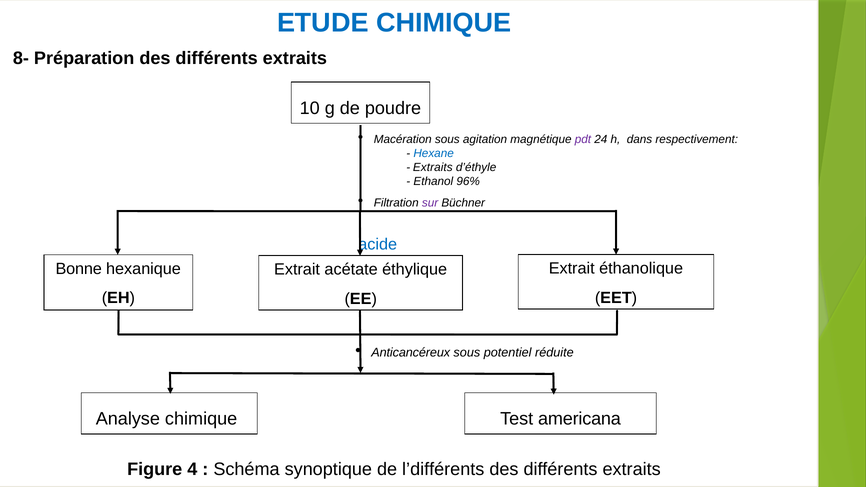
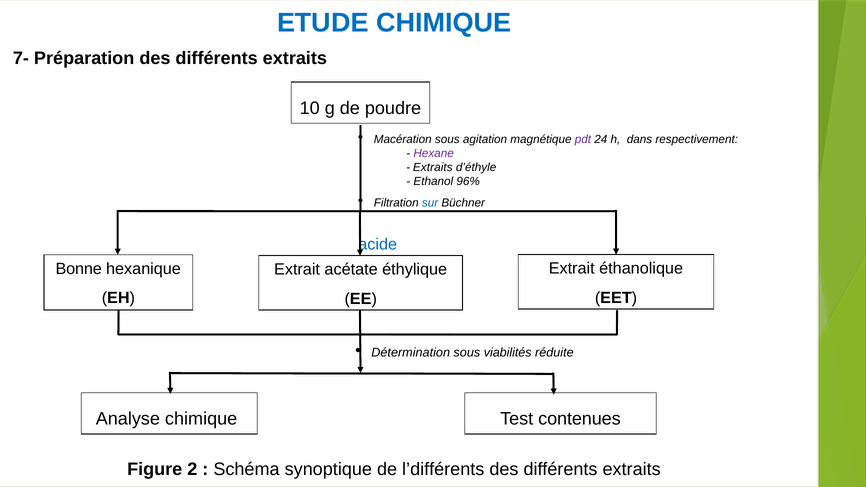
8-: 8- -> 7-
Hexane colour: blue -> purple
sur colour: purple -> blue
Anticancéreux: Anticancéreux -> Détermination
potentiel: potentiel -> viabilités
americana: americana -> contenues
4: 4 -> 2
